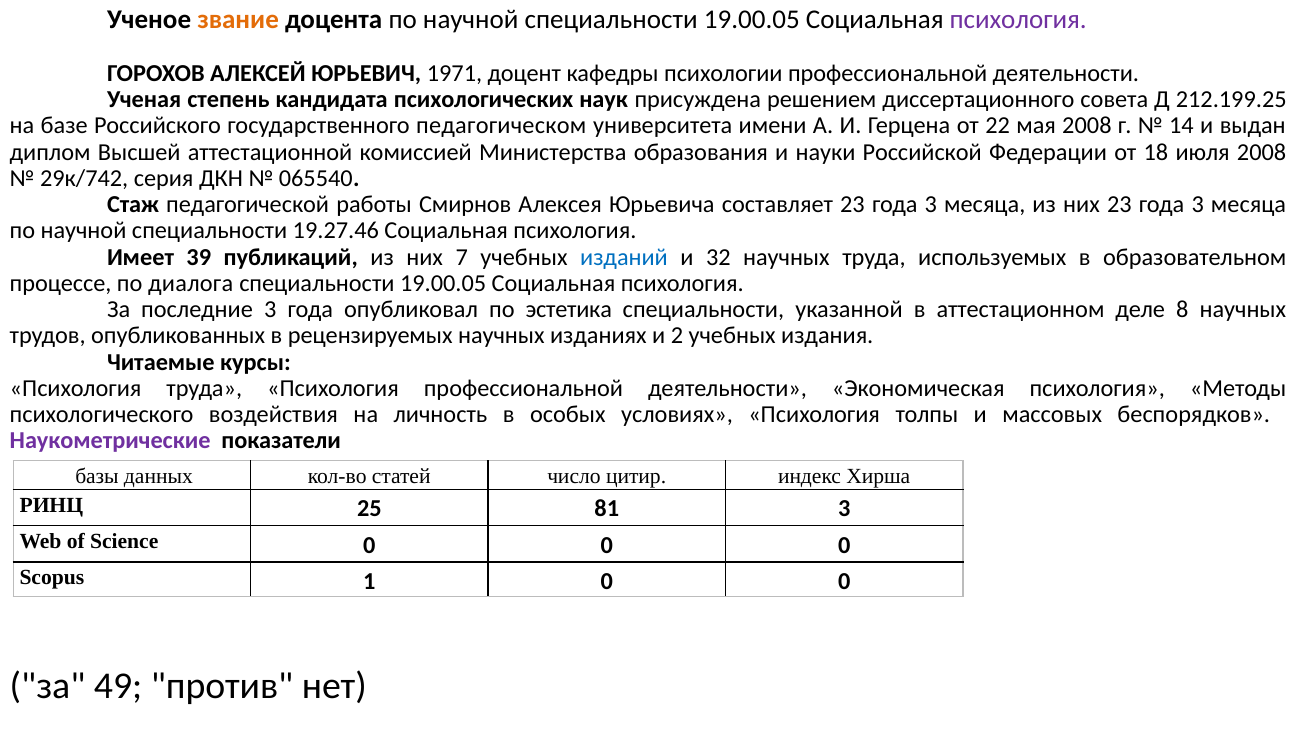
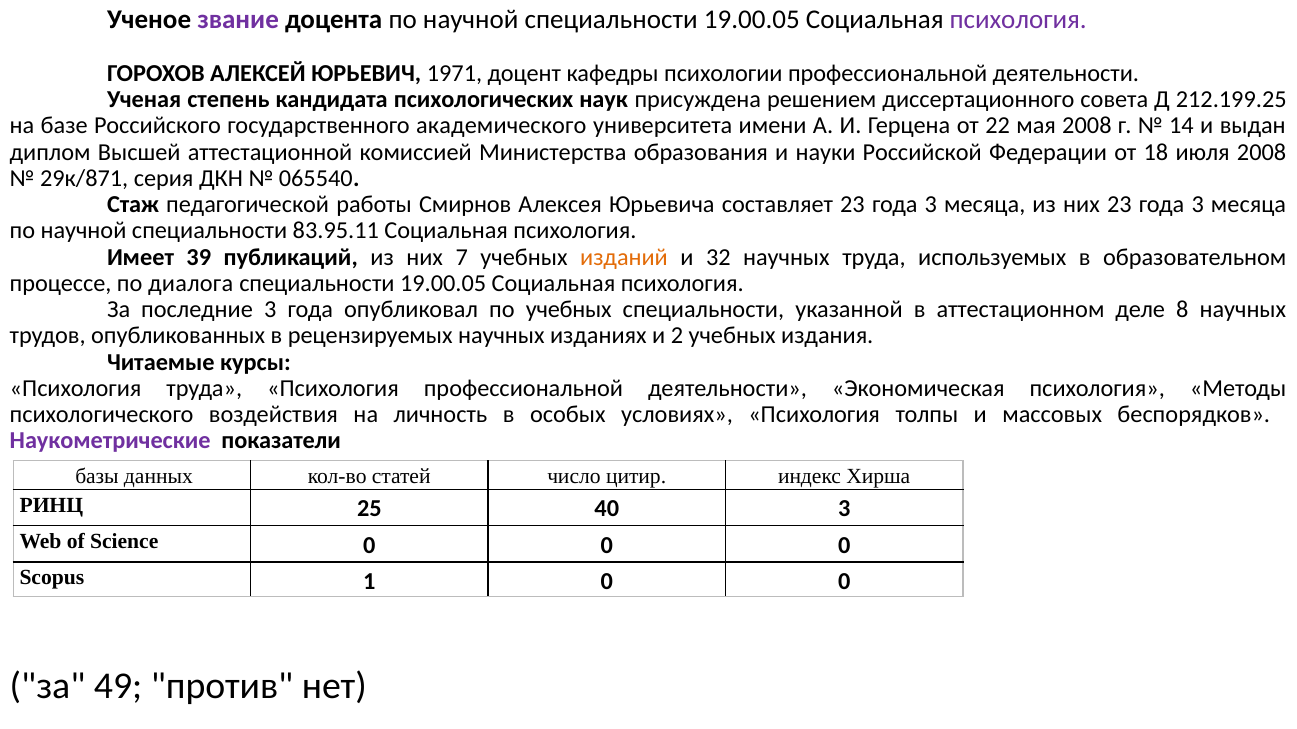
звание colour: orange -> purple
педагогическом: педагогическом -> академического
29к/742: 29к/742 -> 29к/871
19.27.46: 19.27.46 -> 83.95.11
изданий colour: blue -> orange
по эстетика: эстетика -> учебных
81: 81 -> 40
